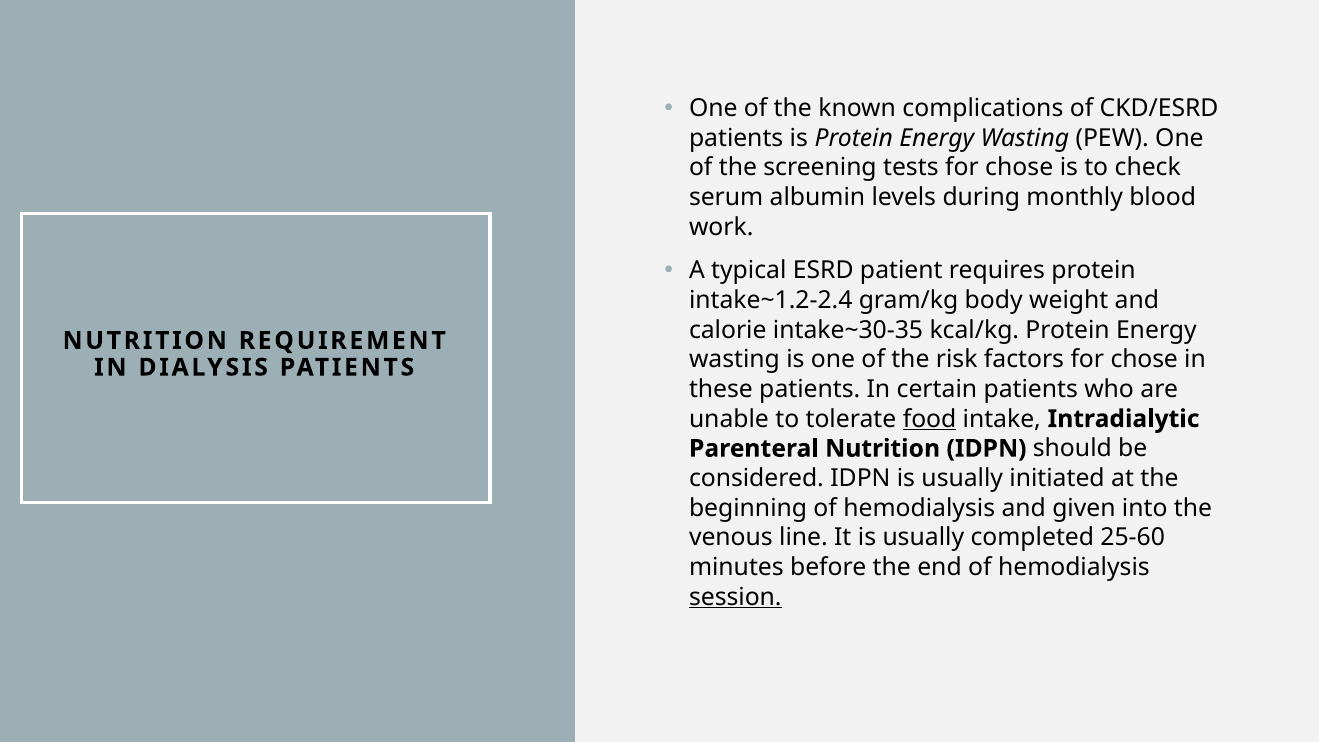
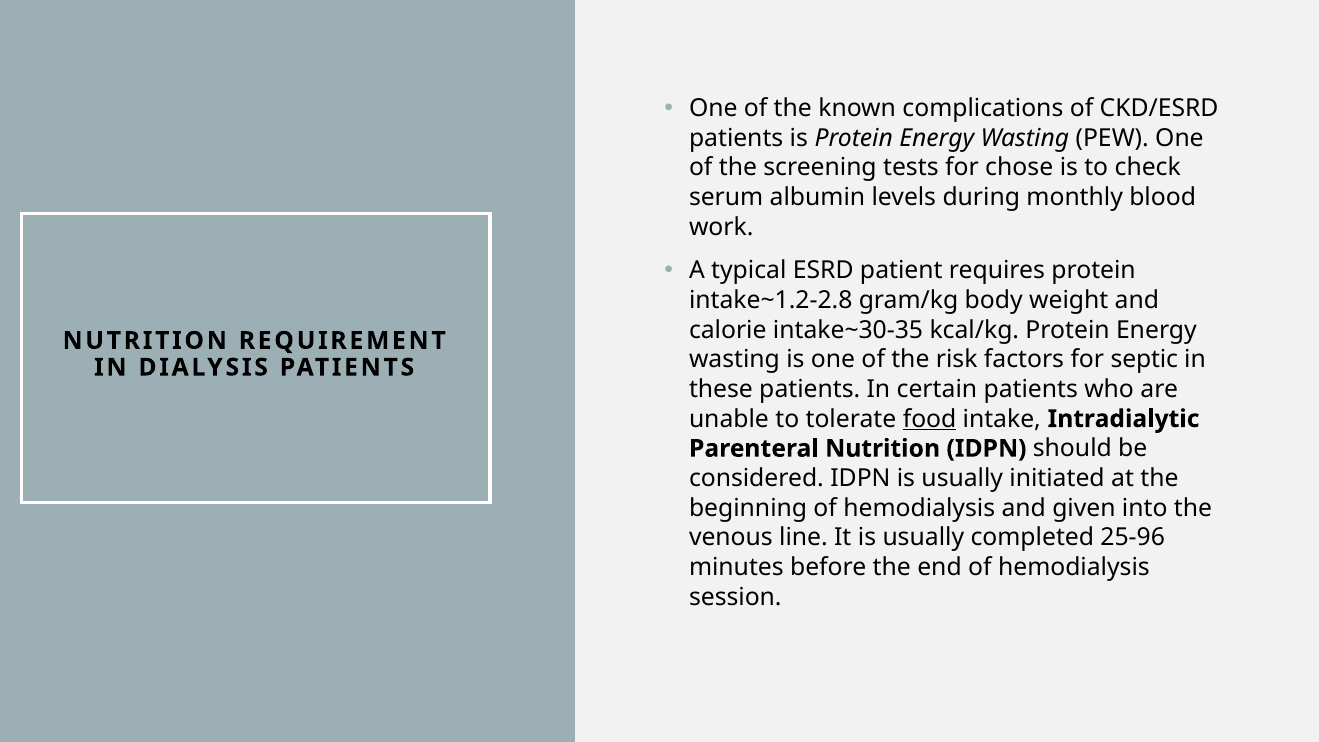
intake~1.2-2.4: intake~1.2-2.4 -> intake~1.2-2.8
factors for chose: chose -> septic
25-60: 25-60 -> 25-96
session underline: present -> none
